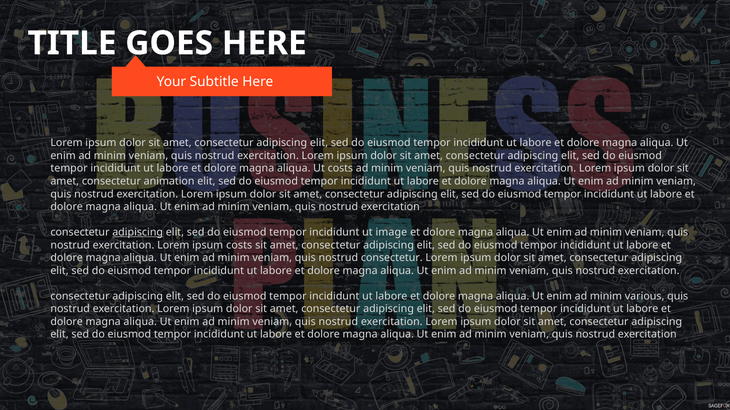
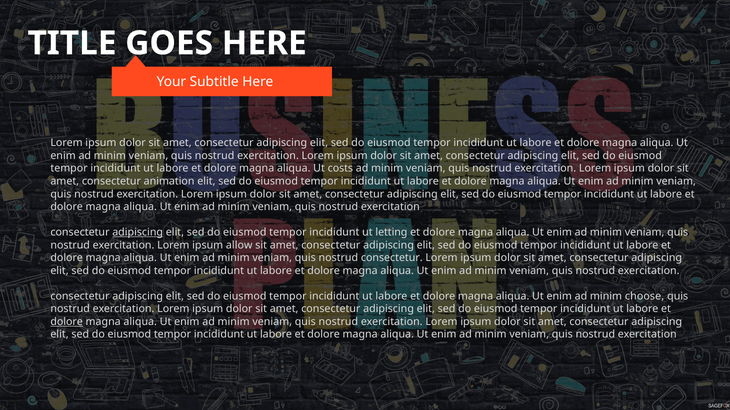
image: image -> letting
ipsum costs: costs -> allow
various: various -> choose
dolore at (67, 322) underline: none -> present
